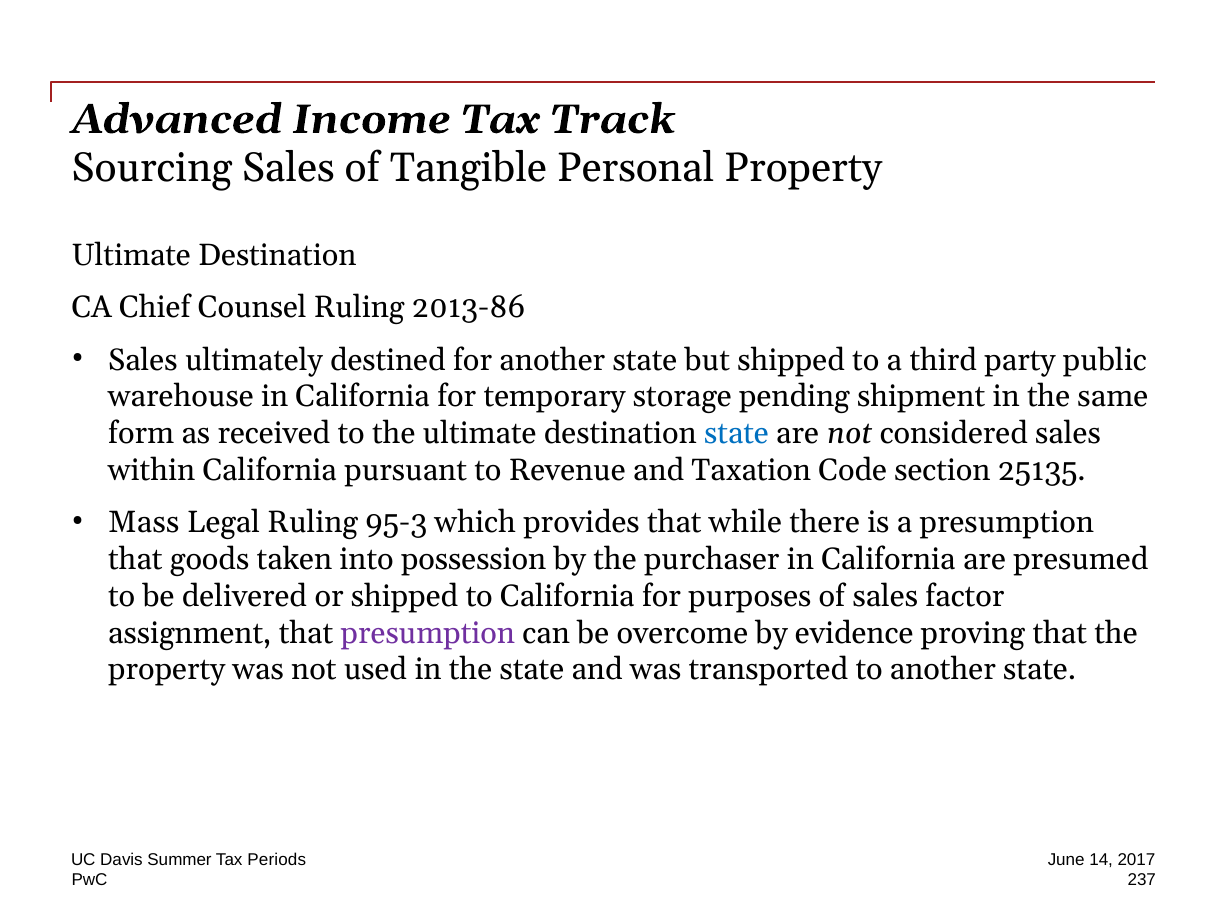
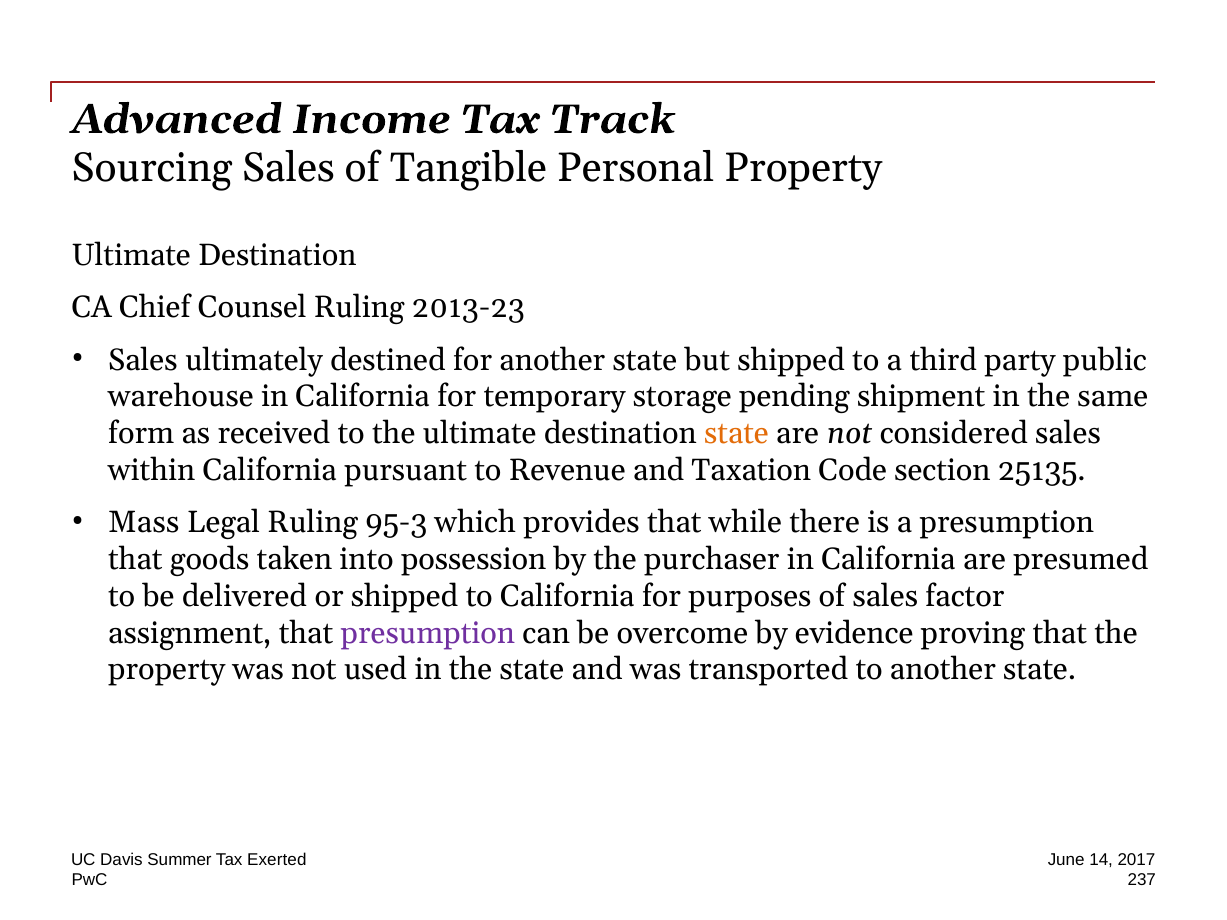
2013-86: 2013-86 -> 2013-23
state at (736, 434) colour: blue -> orange
Periods: Periods -> Exerted
